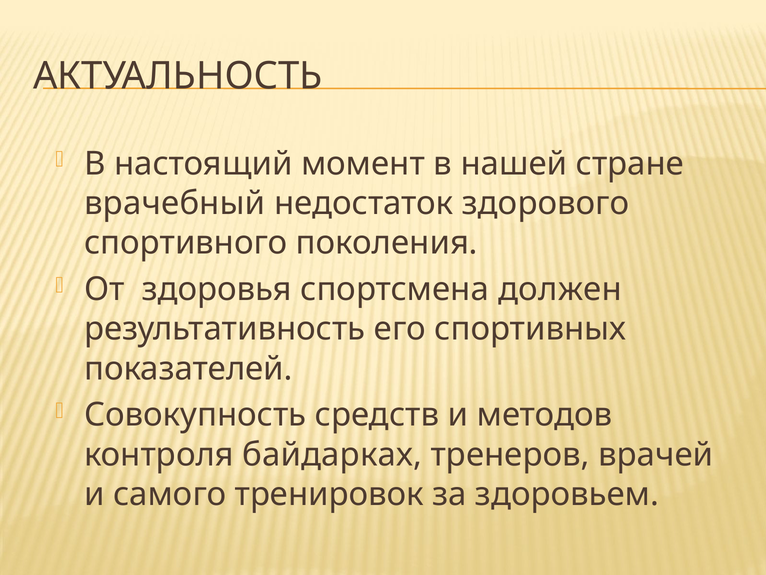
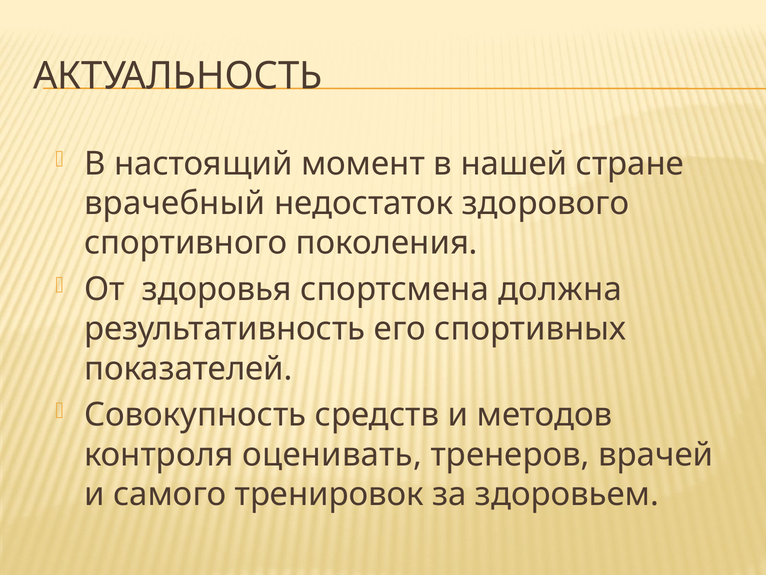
должен: должен -> должна
байдарках: байдарках -> оценивать
